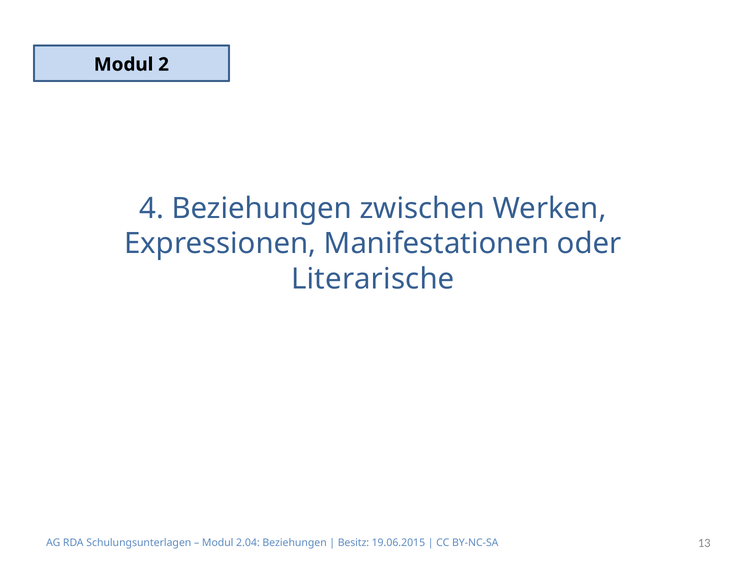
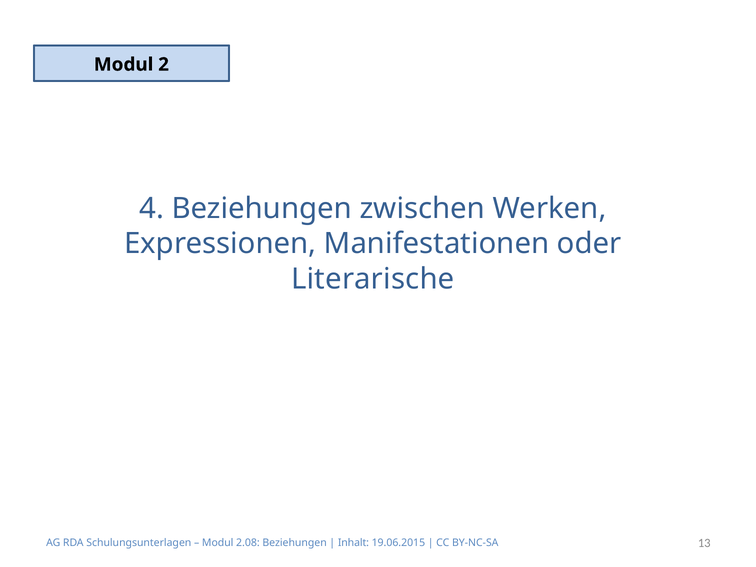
2.04: 2.04 -> 2.08
Besitz: Besitz -> Inhalt
